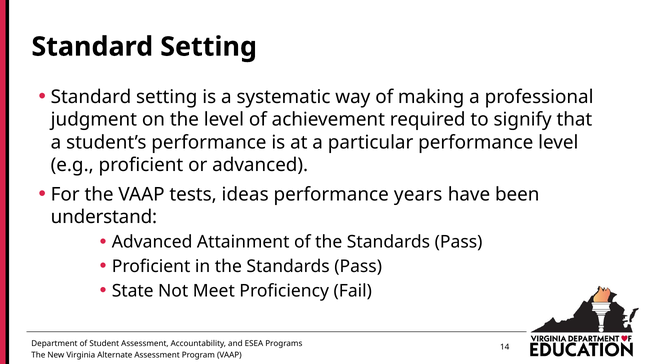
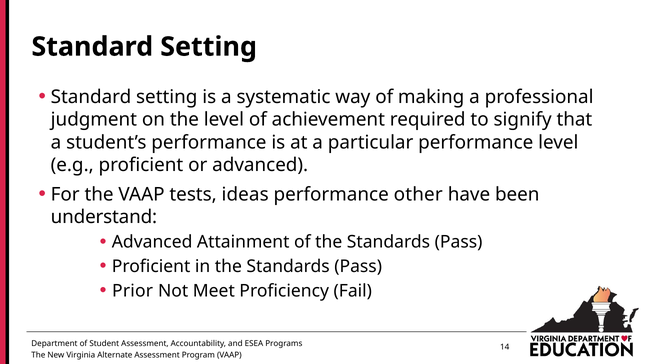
years: years -> other
State: State -> Prior
